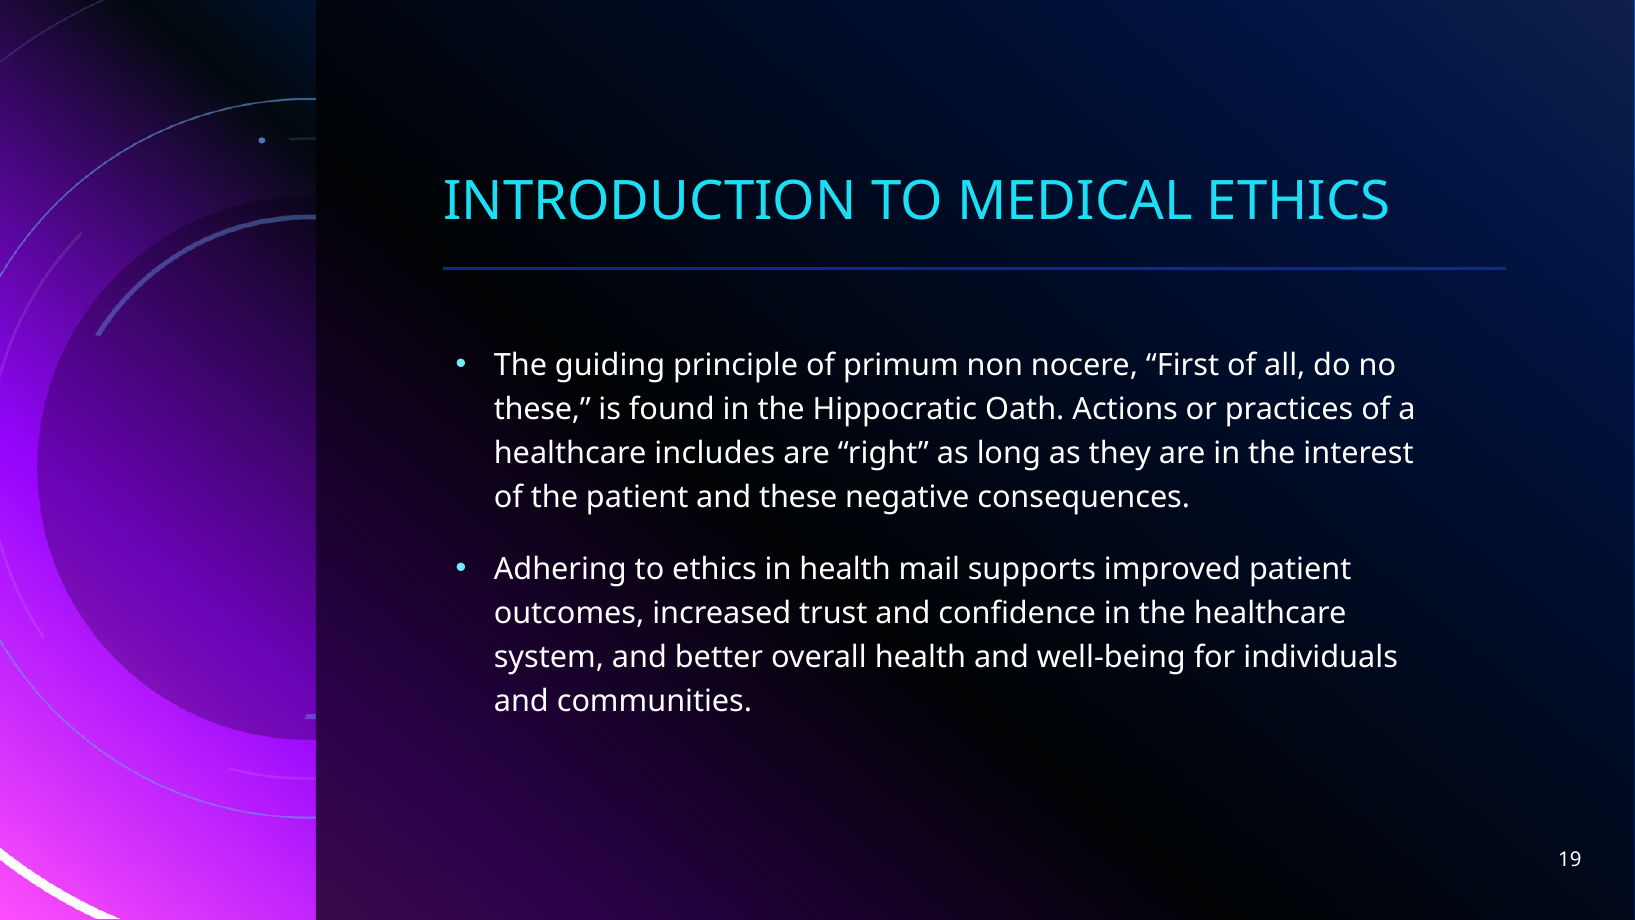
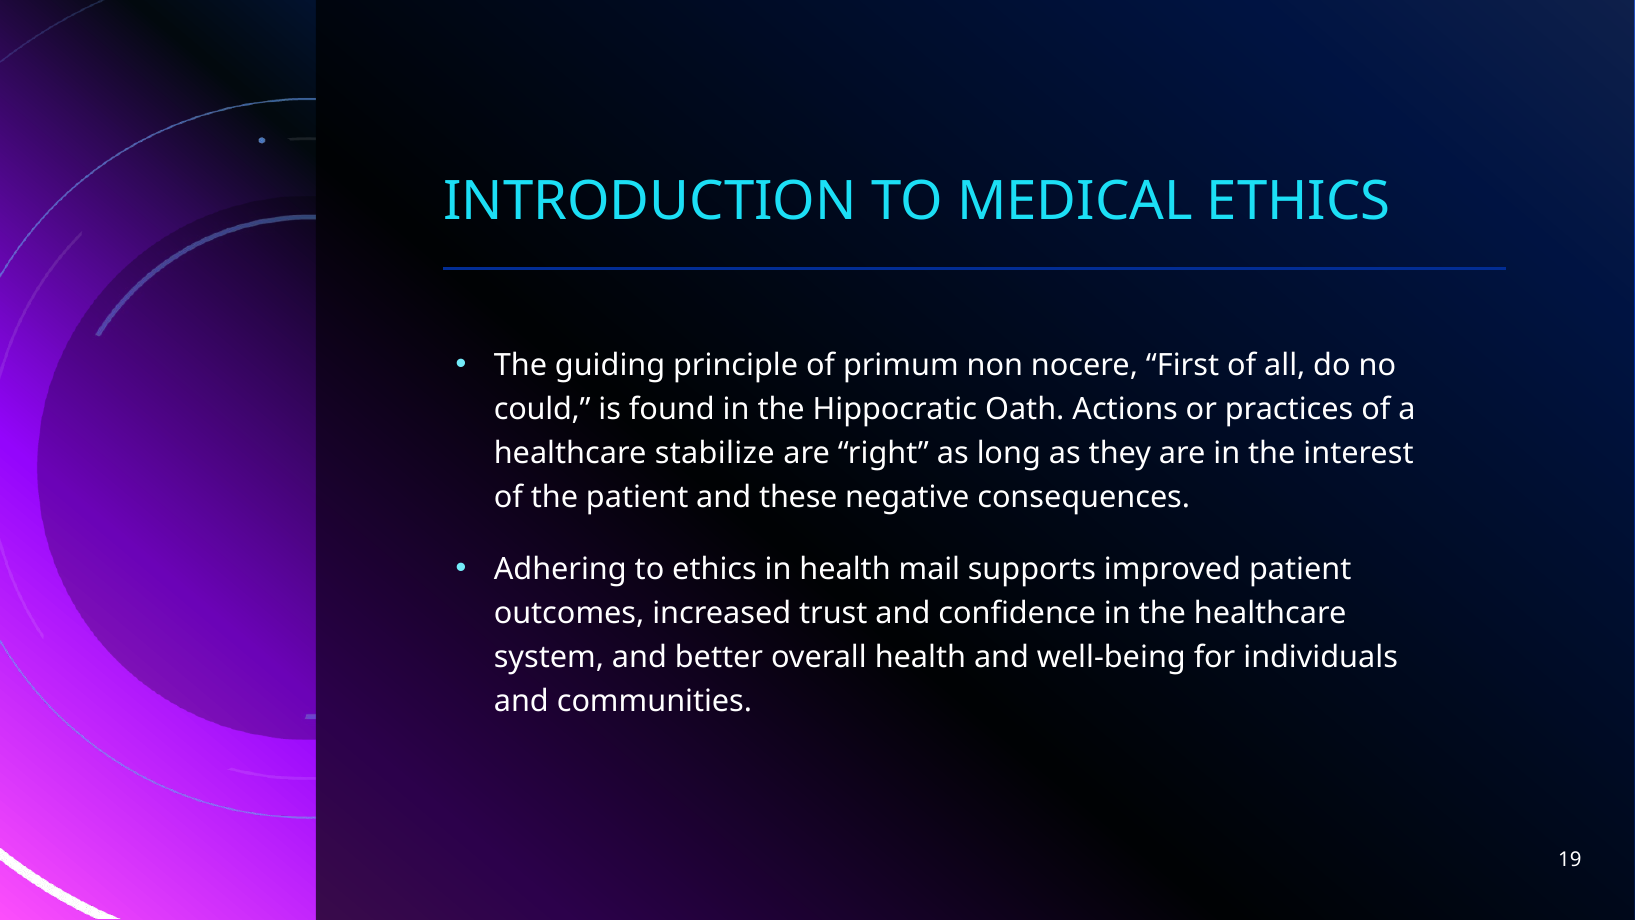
these at (542, 409): these -> could
includes: includes -> stabilize
